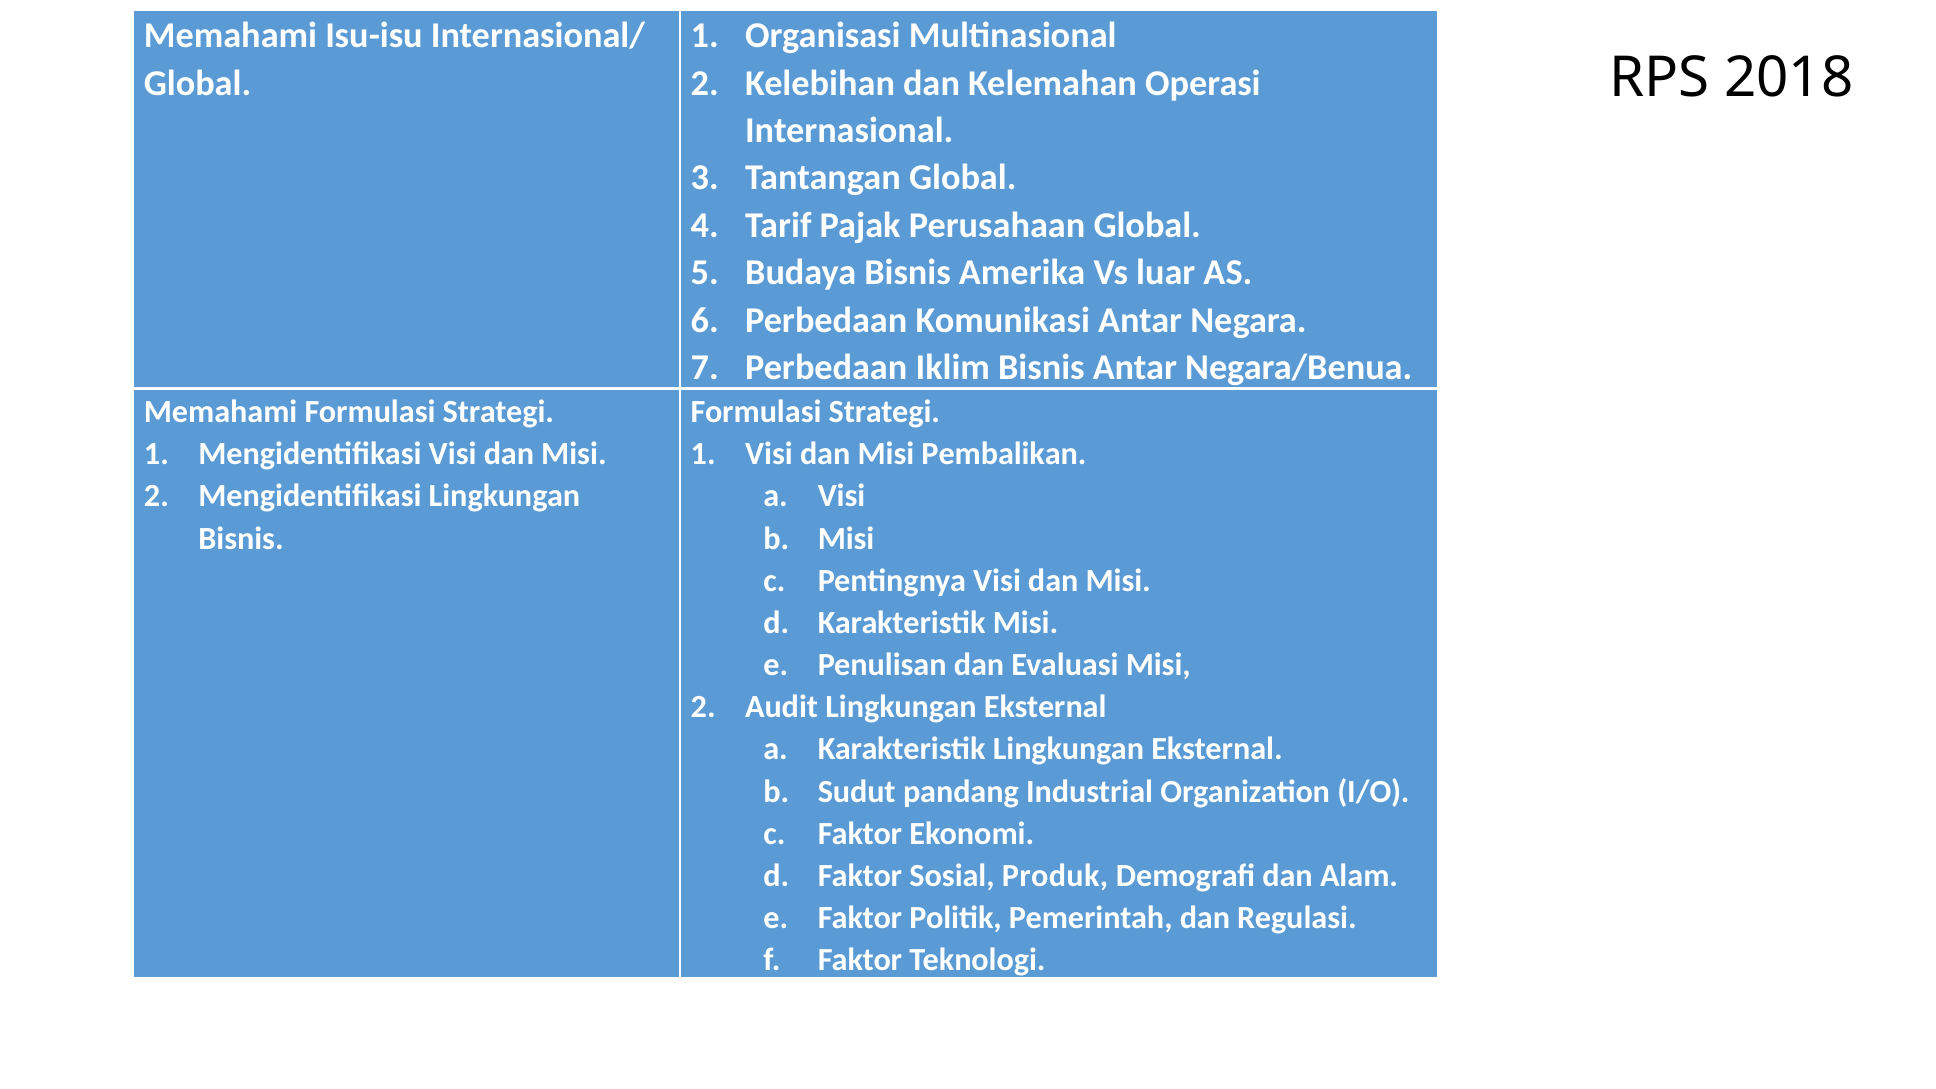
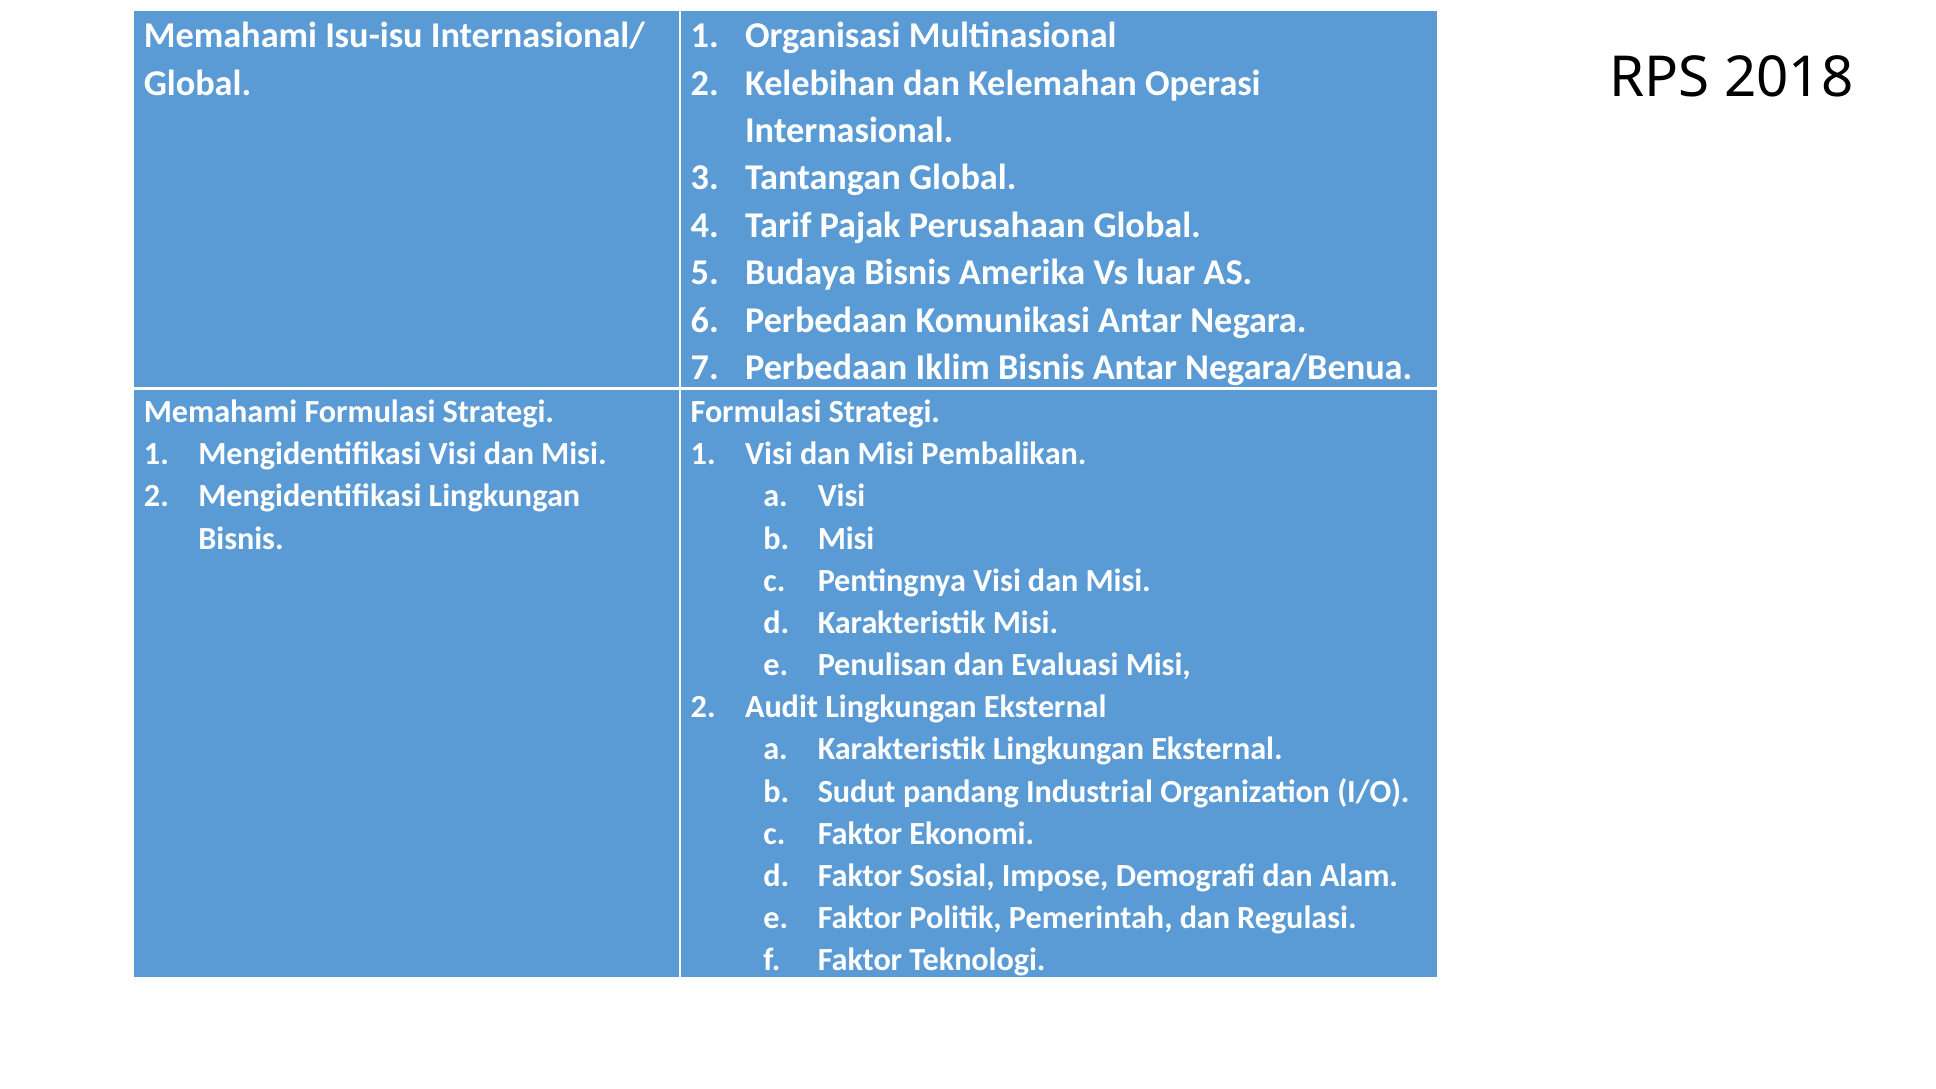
Produk: Produk -> Impose
